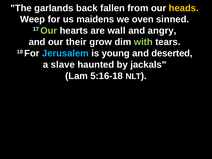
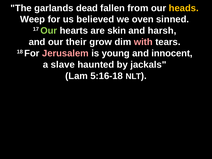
back: back -> dead
maidens: maidens -> believed
wall: wall -> skin
angry: angry -> harsh
with colour: light green -> pink
Jerusalem colour: light blue -> pink
deserted: deserted -> innocent
